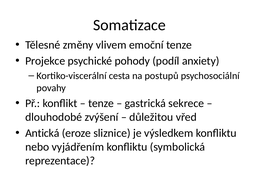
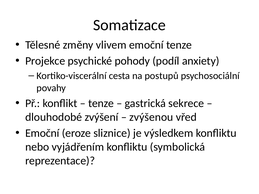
důležitou: důležitou -> zvýšenou
Antická at (42, 133): Antická -> Emoční
